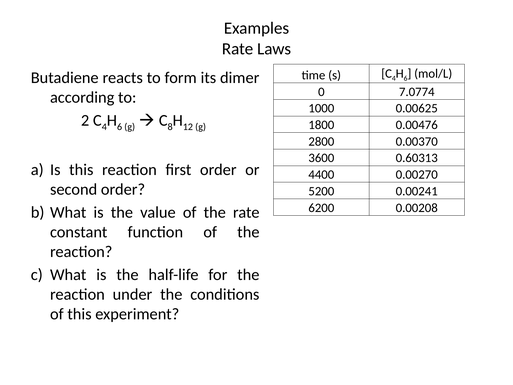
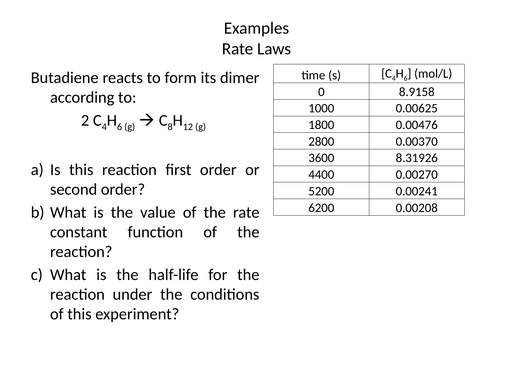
7.0774: 7.0774 -> 8.9158
0.60313: 0.60313 -> 8.31926
